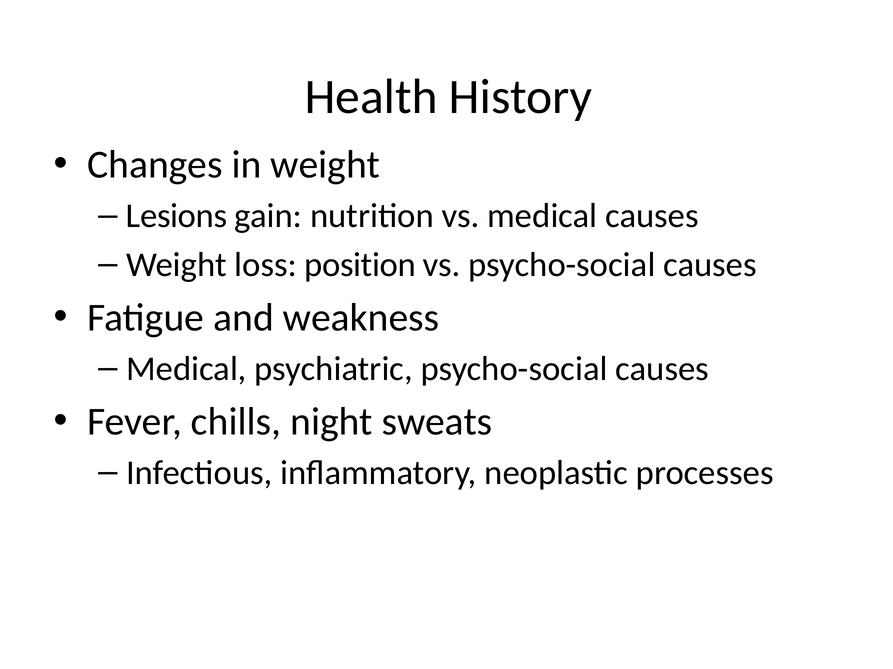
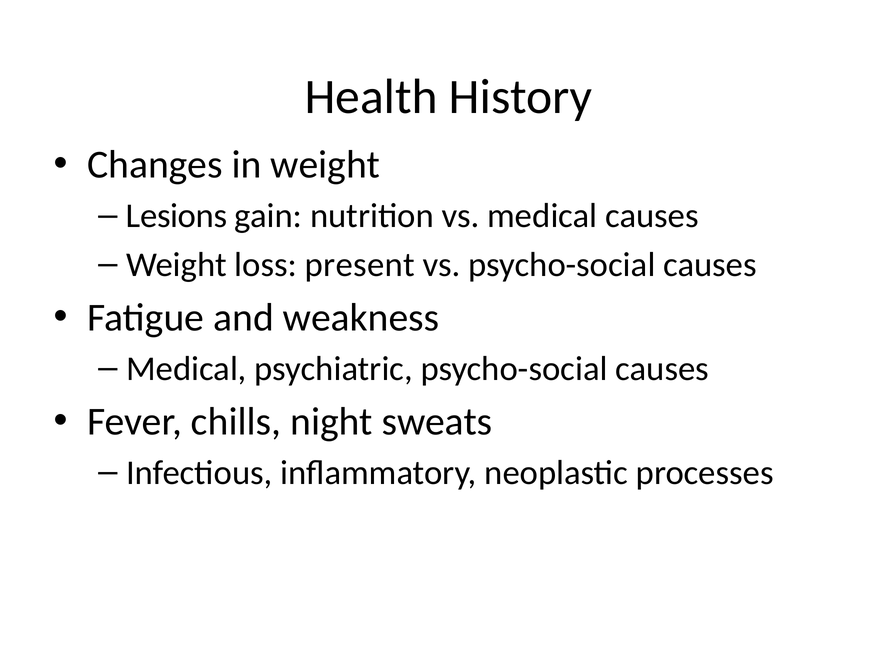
position: position -> present
